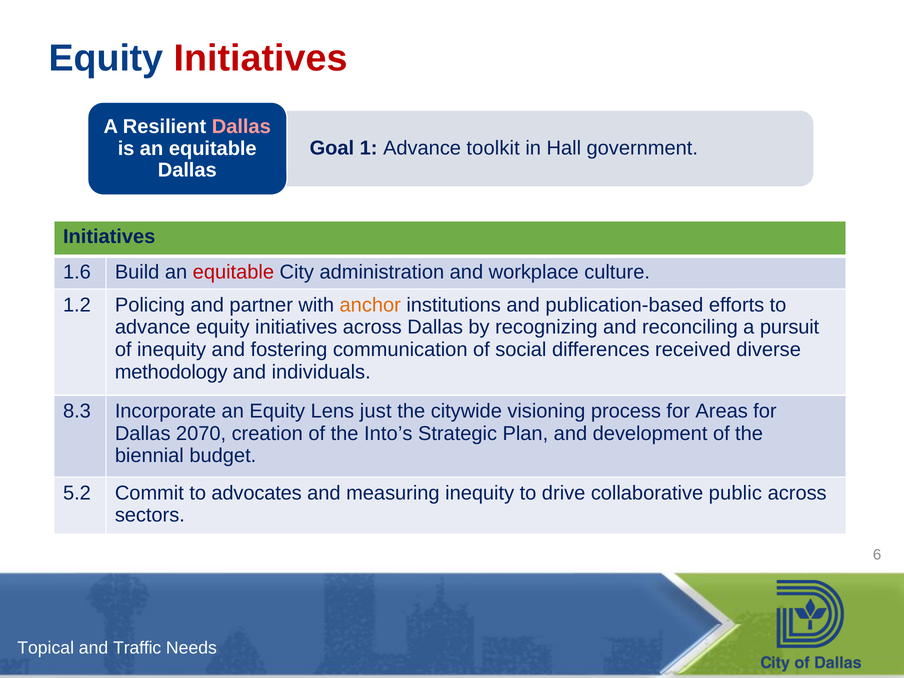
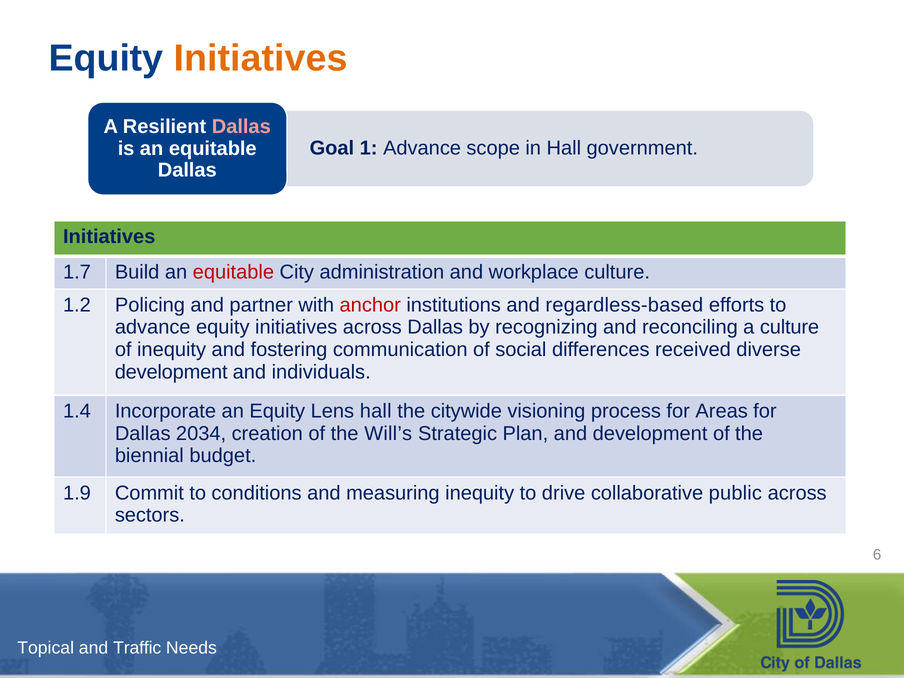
Initiatives at (261, 58) colour: red -> orange
toolkit: toolkit -> scope
1.6: 1.6 -> 1.7
anchor colour: orange -> red
publication-based: publication-based -> regardless-based
a pursuit: pursuit -> culture
methodology at (171, 372): methodology -> development
8.3: 8.3 -> 1.4
Lens just: just -> hall
2070: 2070 -> 2034
Into’s: Into’s -> Will’s
5.2: 5.2 -> 1.9
advocates: advocates -> conditions
